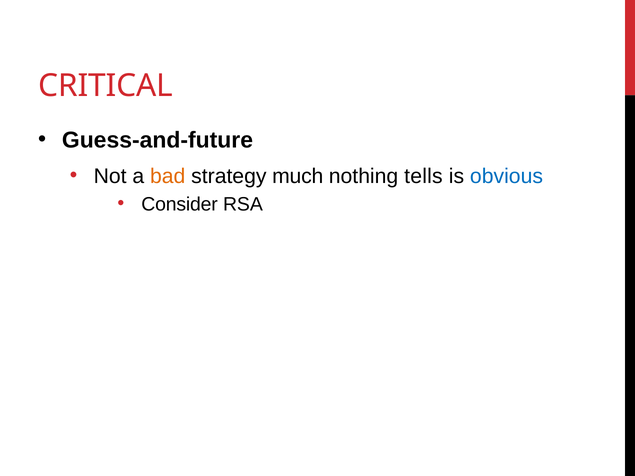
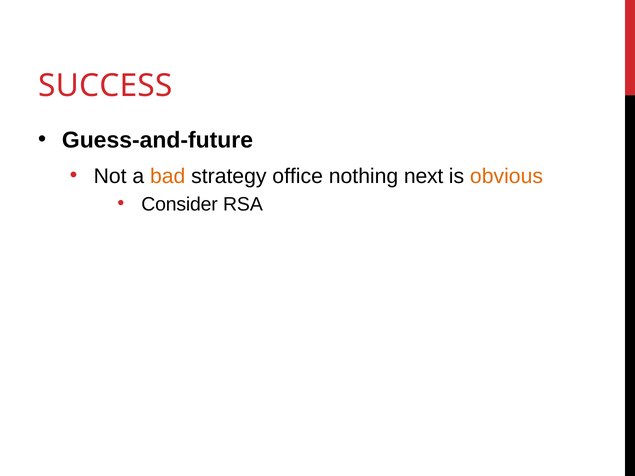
CRITICAL: CRITICAL -> SUCCESS
much: much -> office
tells: tells -> next
obvious colour: blue -> orange
